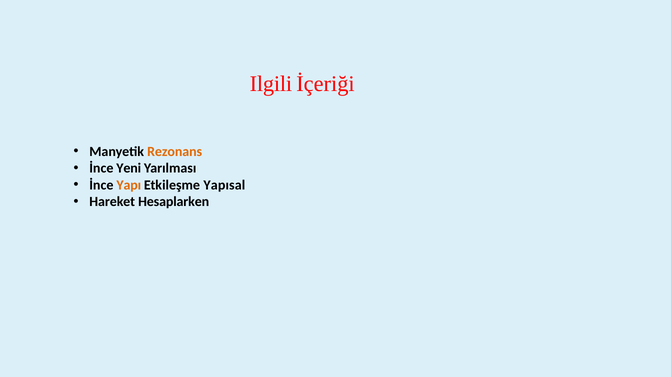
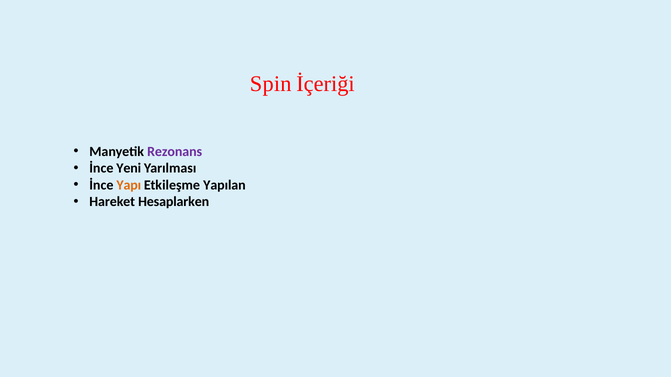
Ilgili: Ilgili -> Spin
Rezonans colour: orange -> purple
Yapısal: Yapısal -> Yapılan
